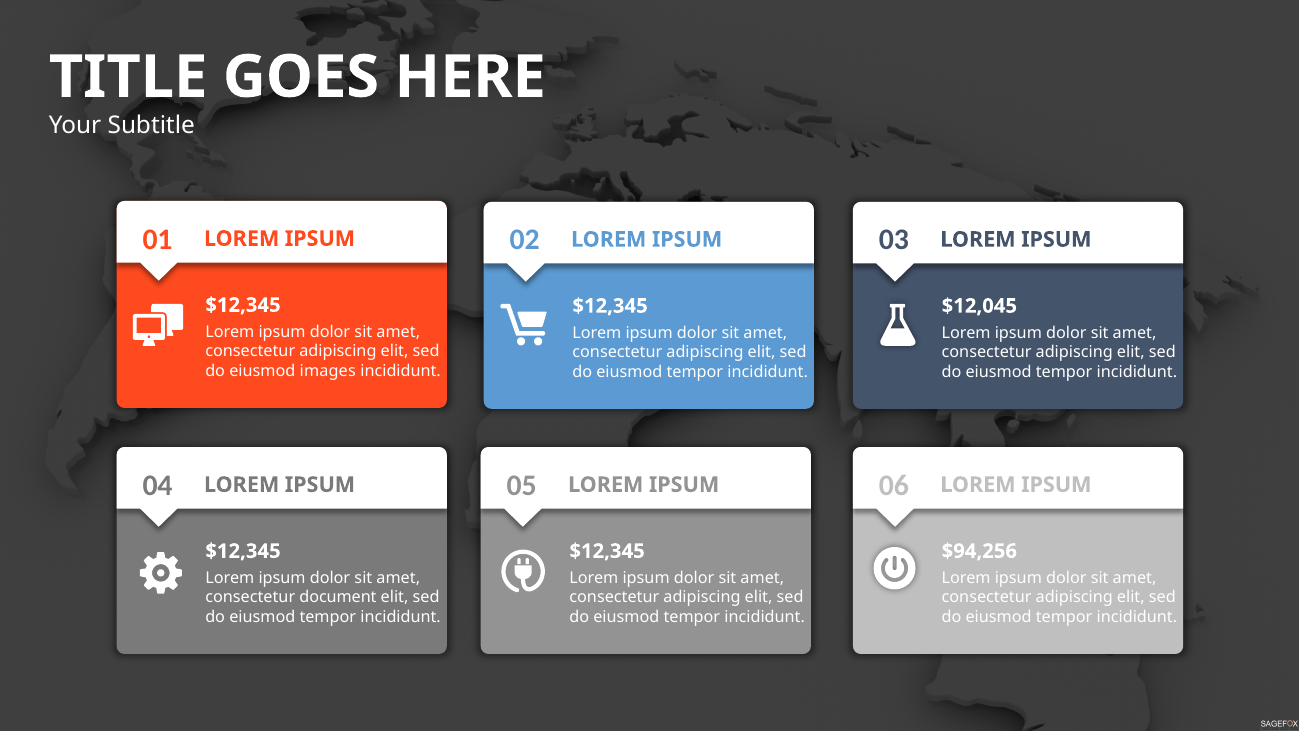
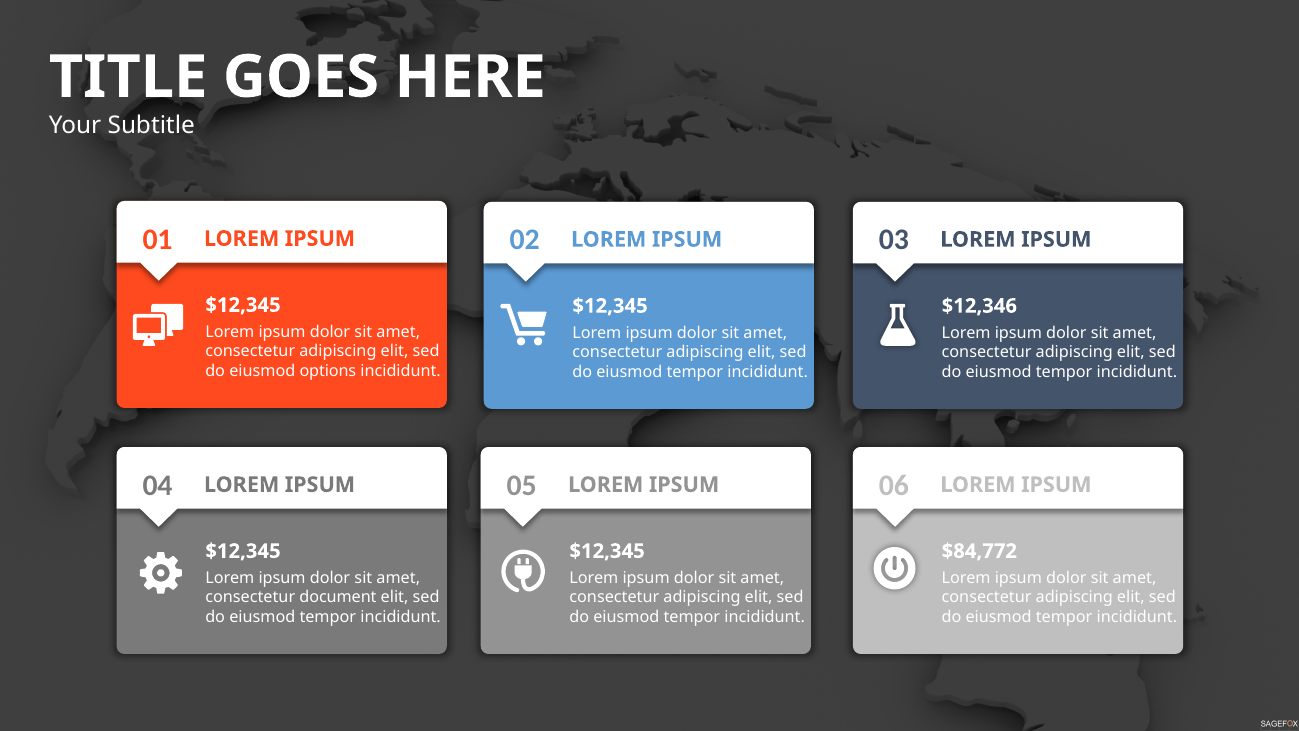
$12,045: $12,045 -> $12,346
images: images -> options
$94,256: $94,256 -> $84,772
